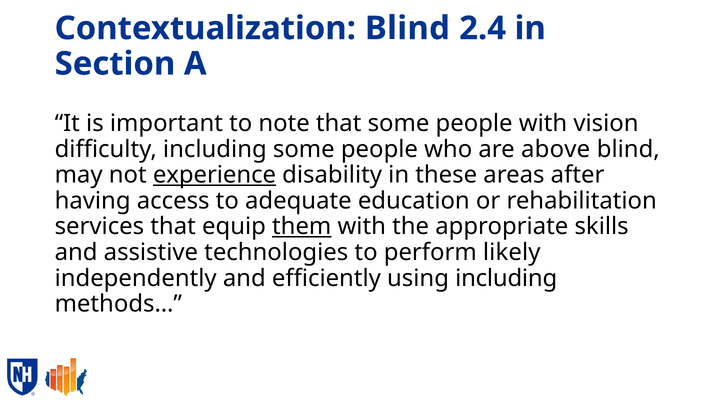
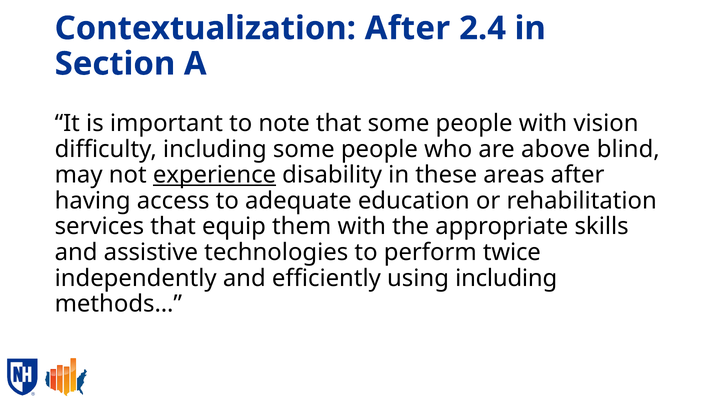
Contextualization Blind: Blind -> After
them underline: present -> none
likely: likely -> twice
